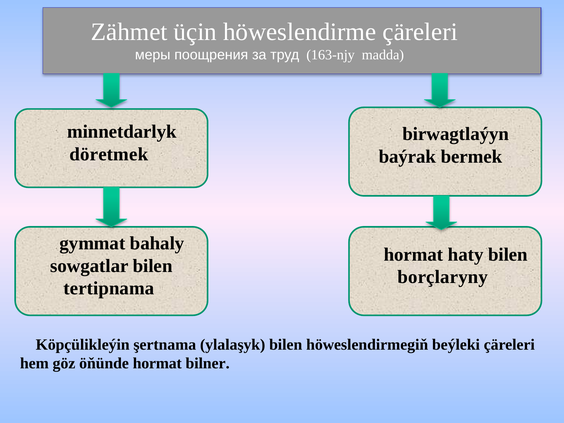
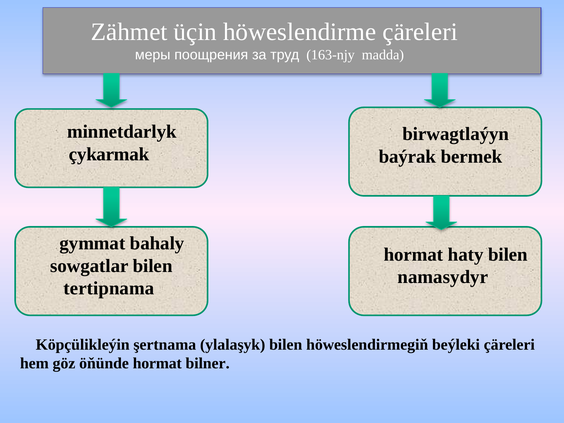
döretmek: döretmek -> çykarmak
borçlaryny: borçlaryny -> namasydyr
